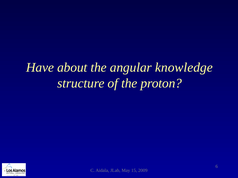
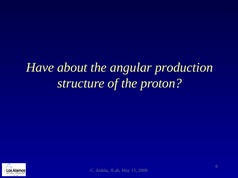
knowledge: knowledge -> production
